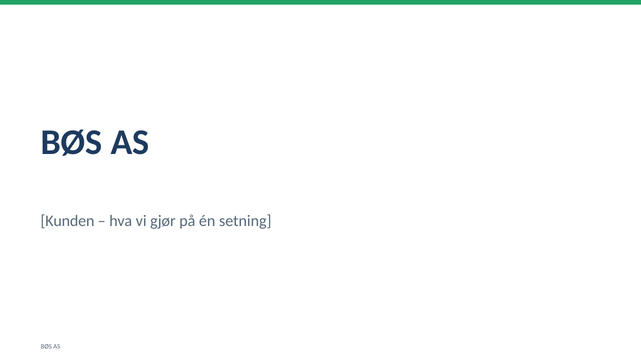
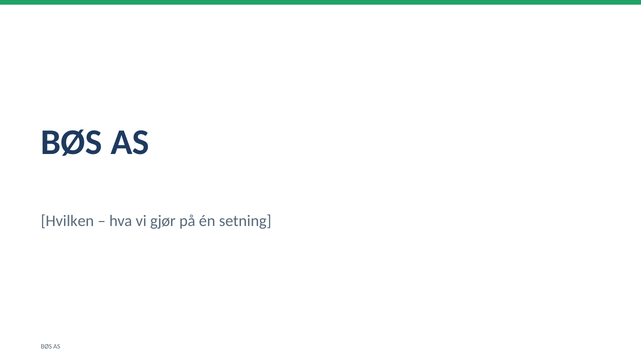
Kunden: Kunden -> Hvilken
